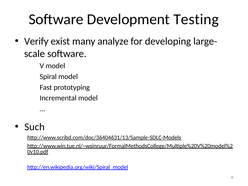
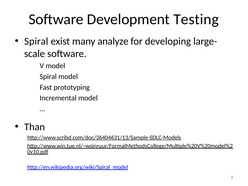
Verify at (36, 41): Verify -> Spiral
Such: Such -> Than
